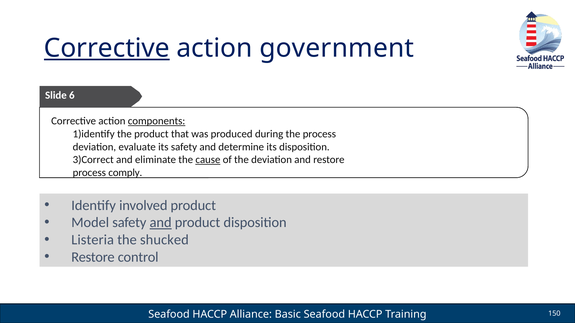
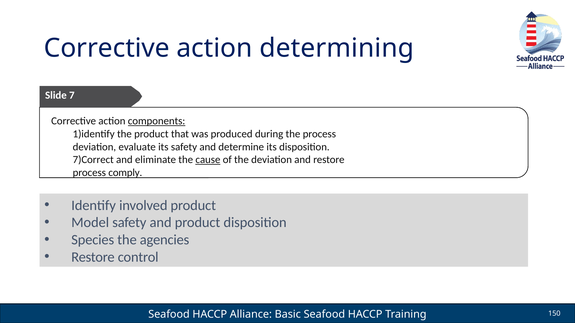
Corrective at (107, 48) underline: present -> none
government: government -> determining
6: 6 -> 7
3)Correct: 3)Correct -> 7)Correct
and at (161, 223) underline: present -> none
Listeria: Listeria -> Species
shucked: shucked -> agencies
